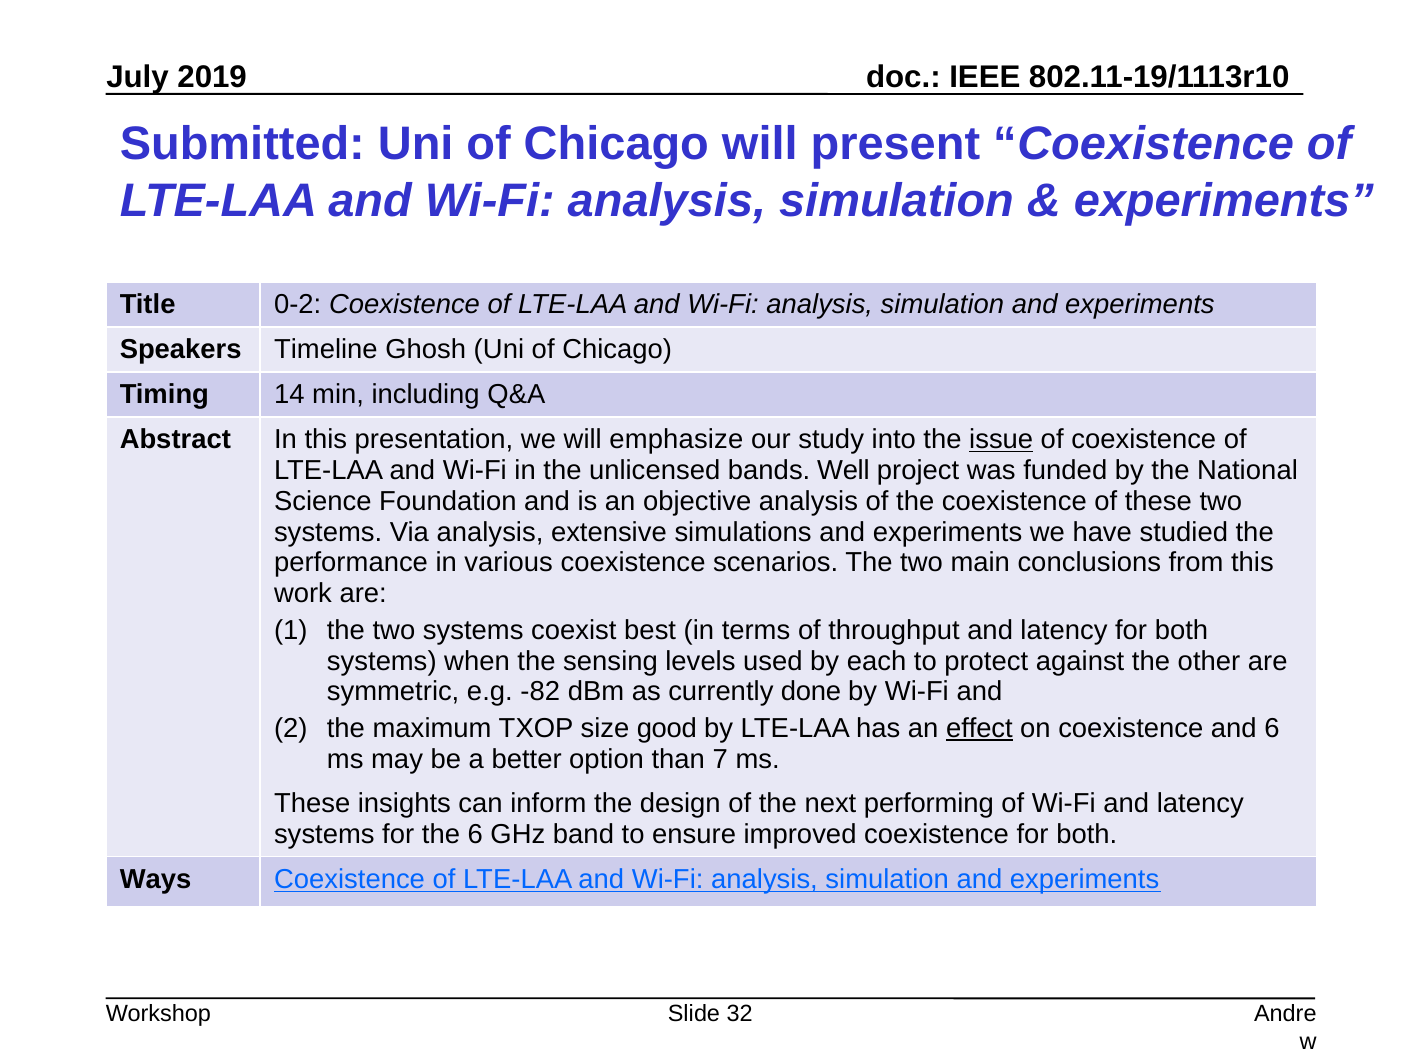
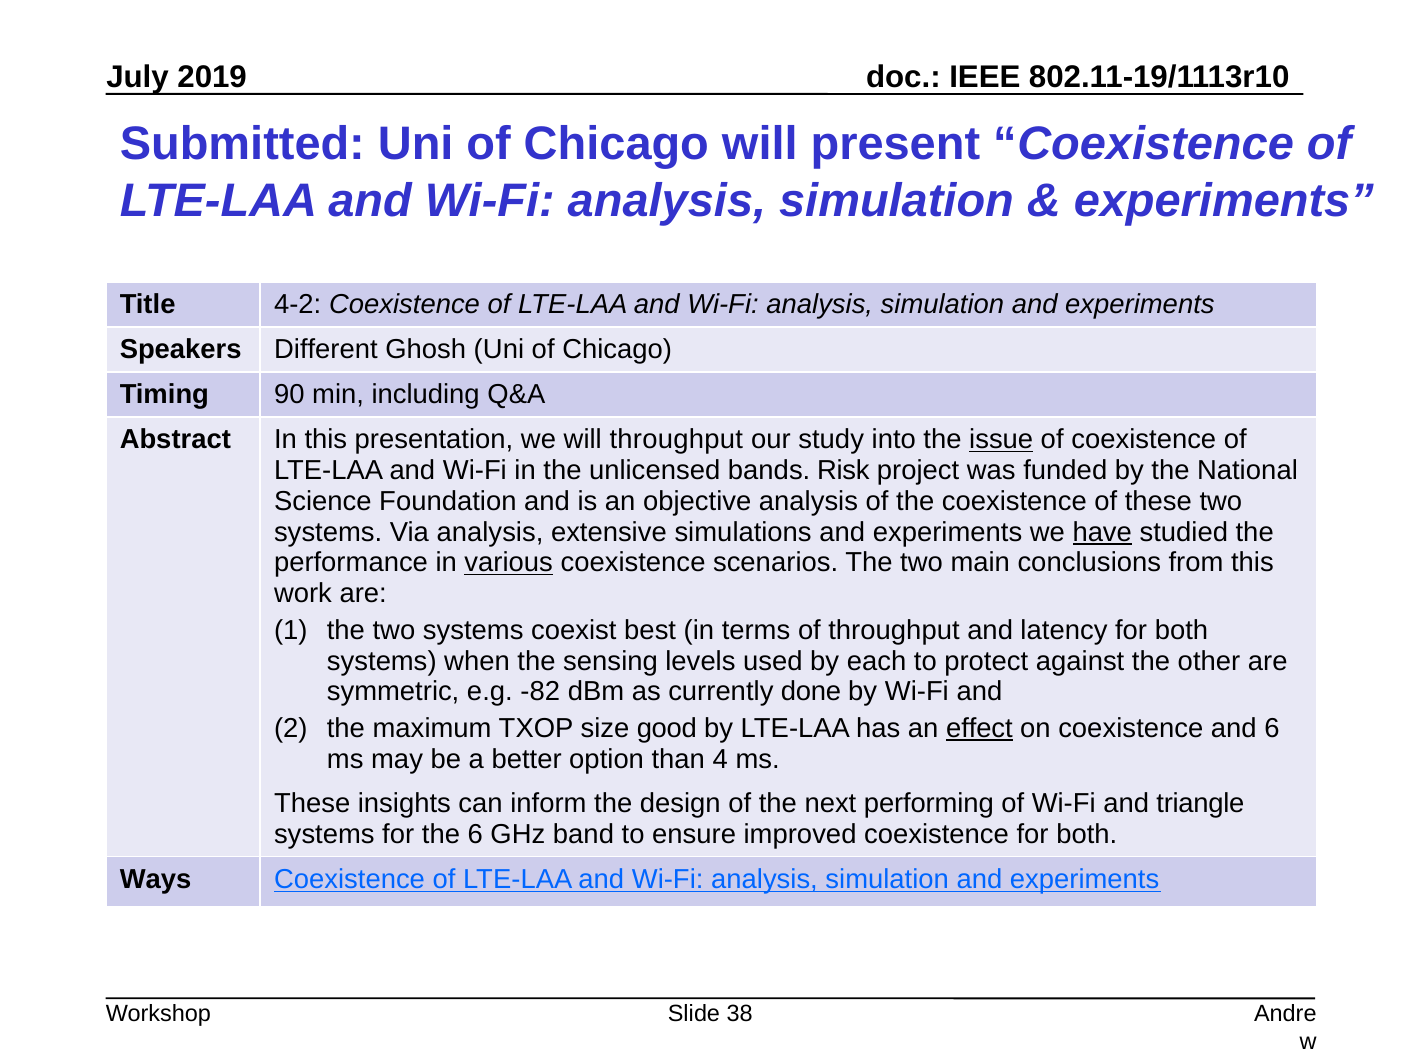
0-2: 0-2 -> 4-2
Timeline: Timeline -> Different
14: 14 -> 90
will emphasize: emphasize -> throughput
Well: Well -> Risk
have underline: none -> present
various underline: none -> present
7: 7 -> 4
Wi-Fi and latency: latency -> triangle
32: 32 -> 38
